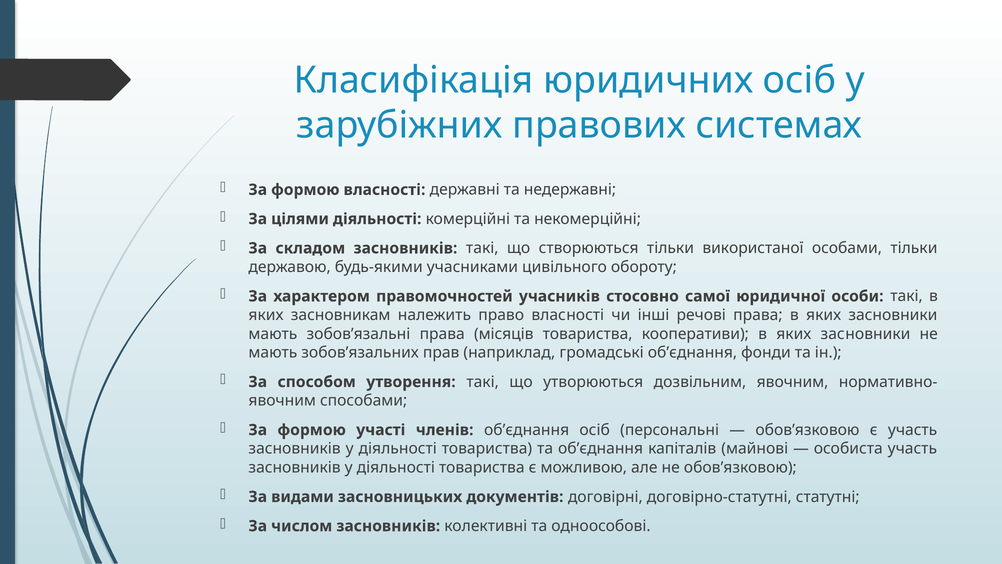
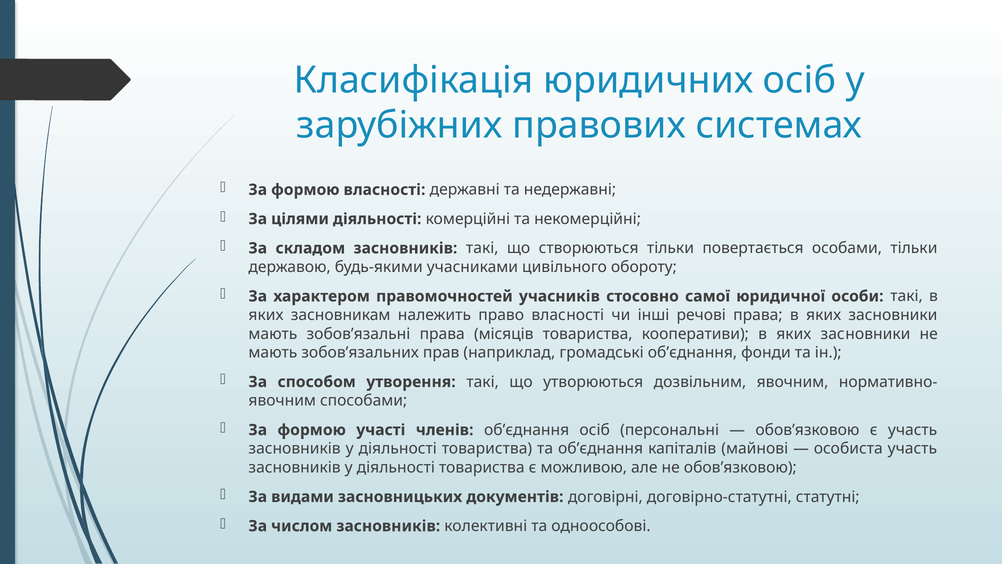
використаної: використаної -> повертається
